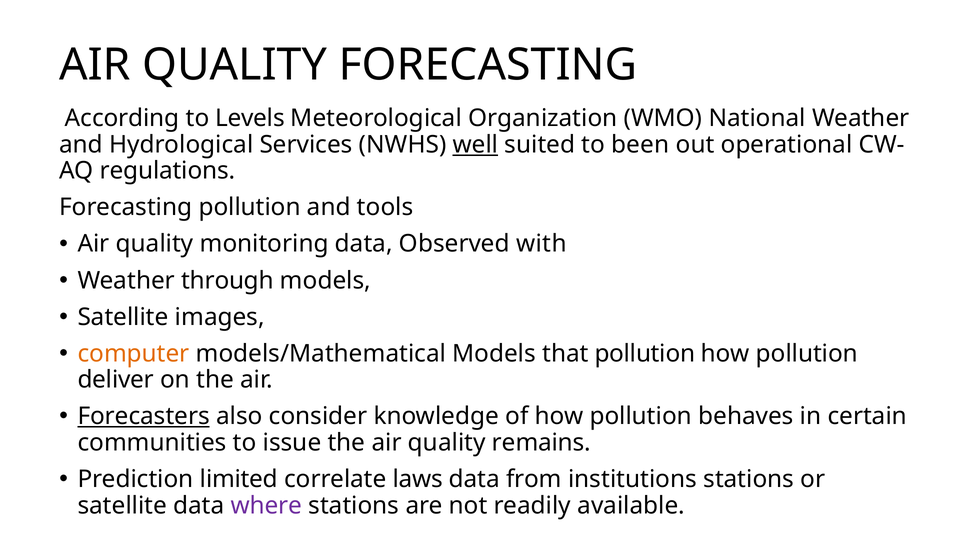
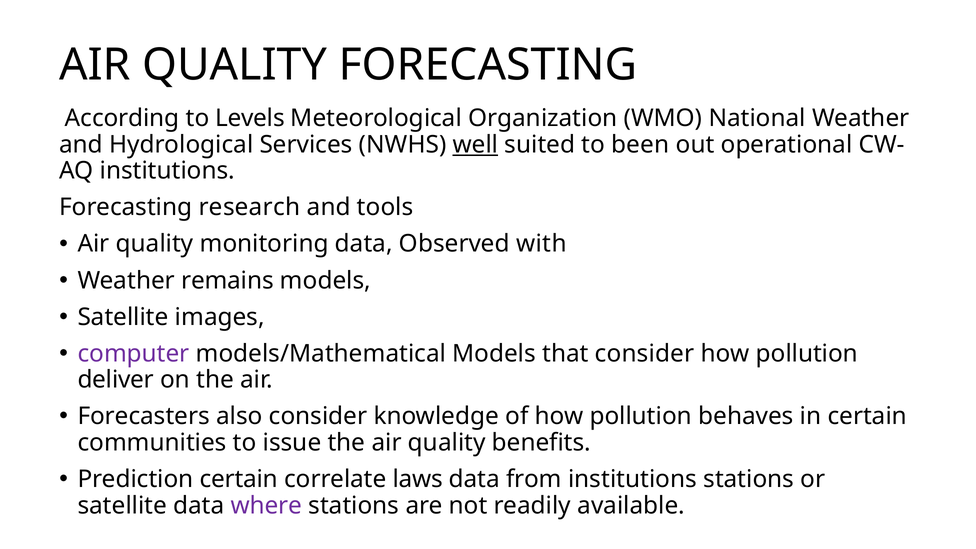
regulations at (167, 171): regulations -> institutions
Forecasting pollution: pollution -> research
through: through -> remains
computer colour: orange -> purple
that pollution: pollution -> consider
Forecasters underline: present -> none
remains: remains -> benefits
Prediction limited: limited -> certain
